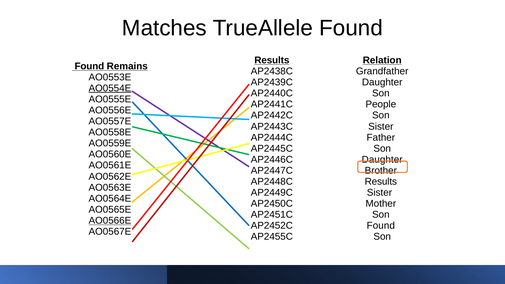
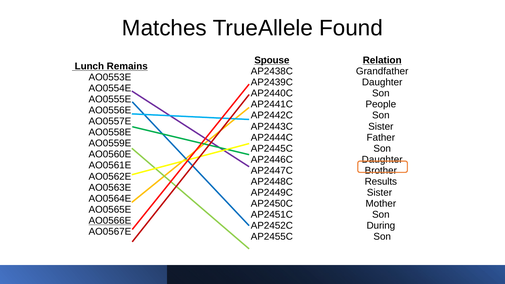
Results at (272, 60): Results -> Spouse
Found at (89, 66): Found -> Lunch
AO0554E underline: present -> none
Found at (381, 226): Found -> During
